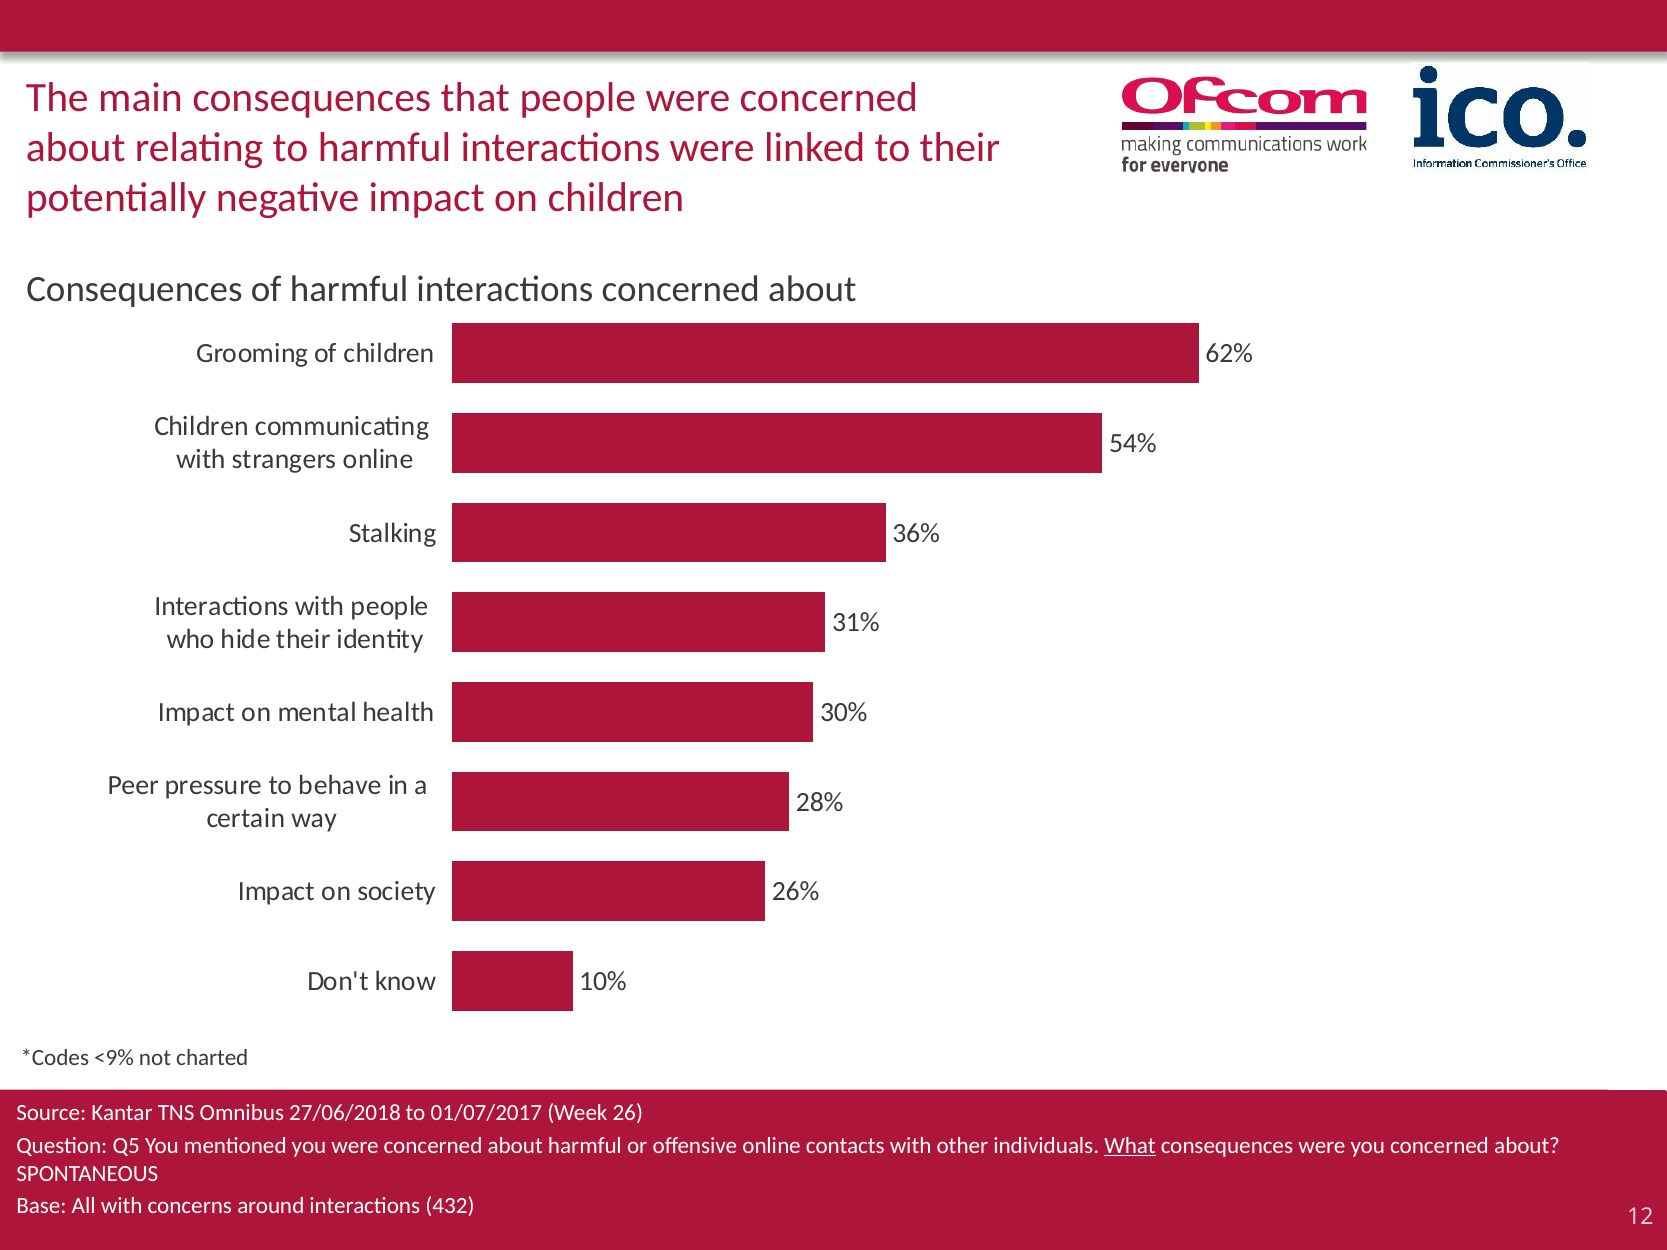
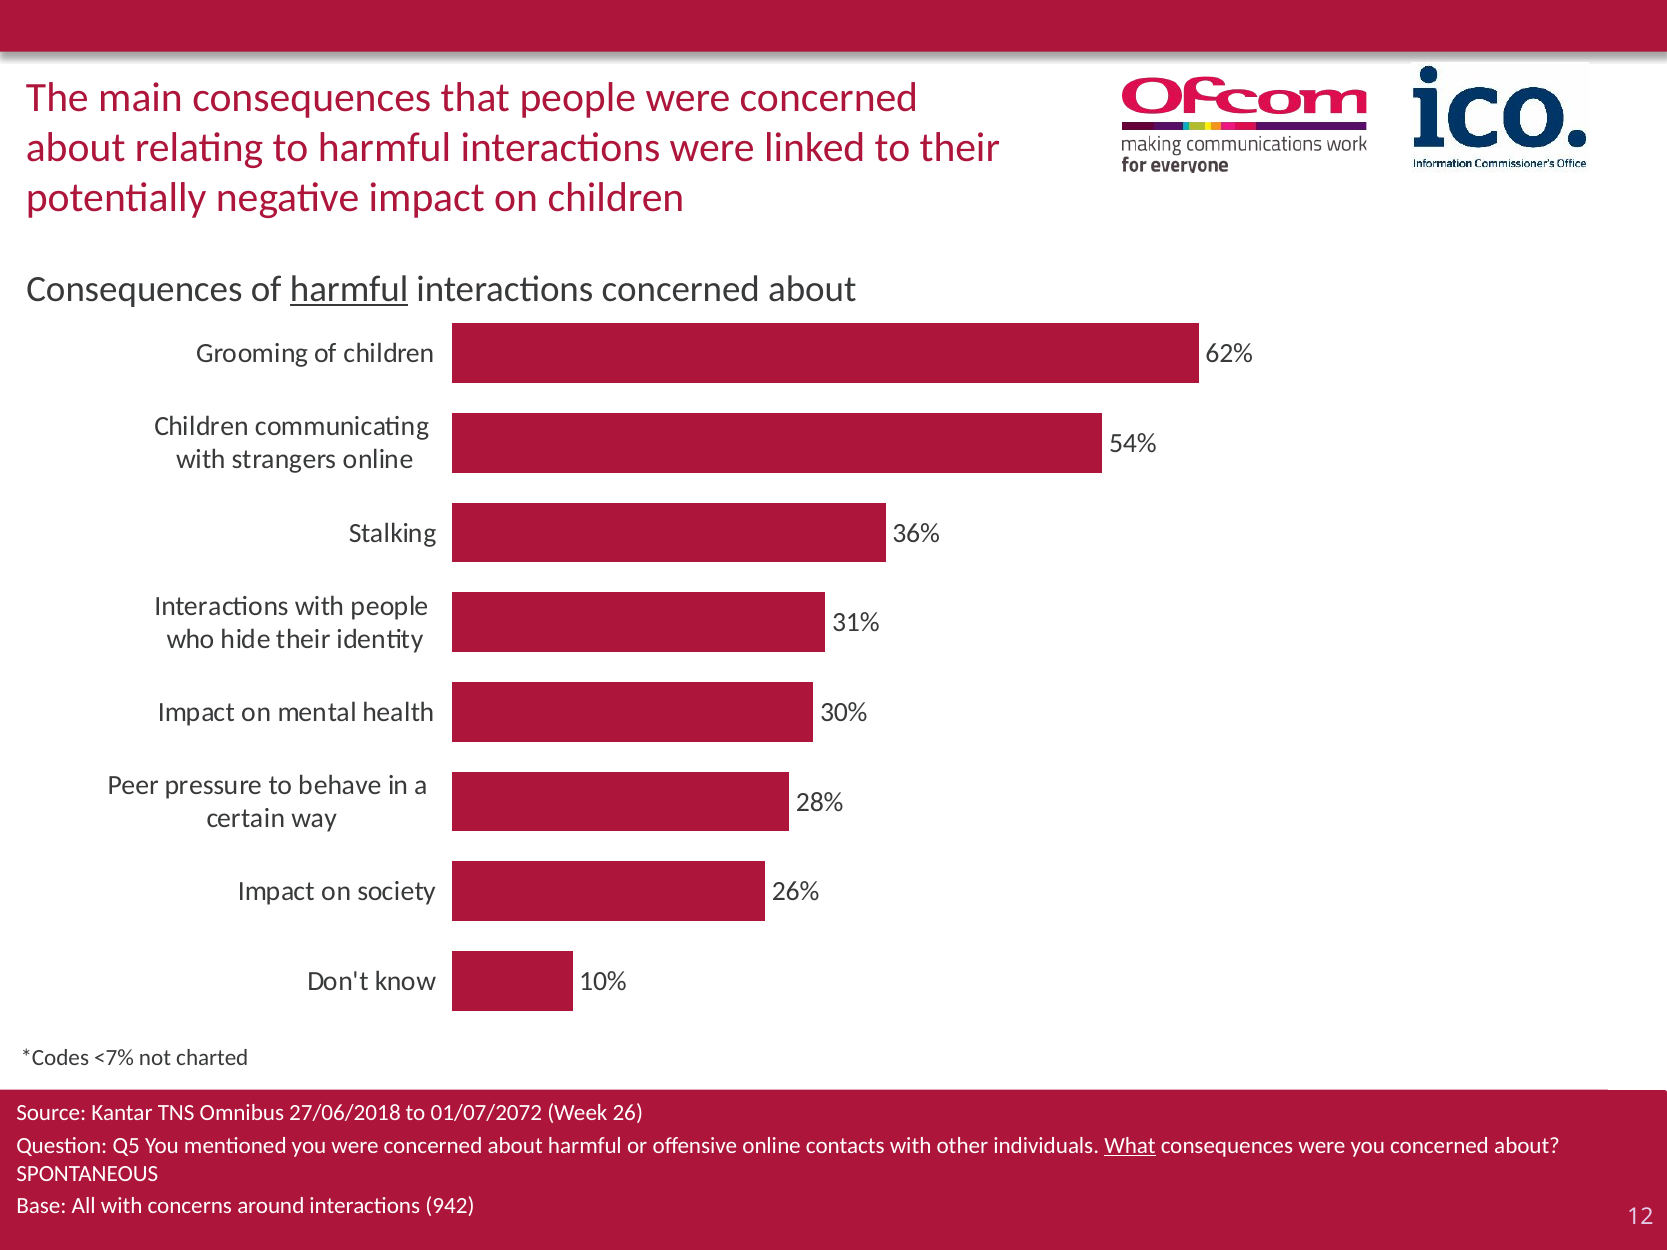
harmful at (349, 289) underline: none -> present
<9%: <9% -> <7%
01/07/2017: 01/07/2017 -> 01/07/2072
432: 432 -> 942
